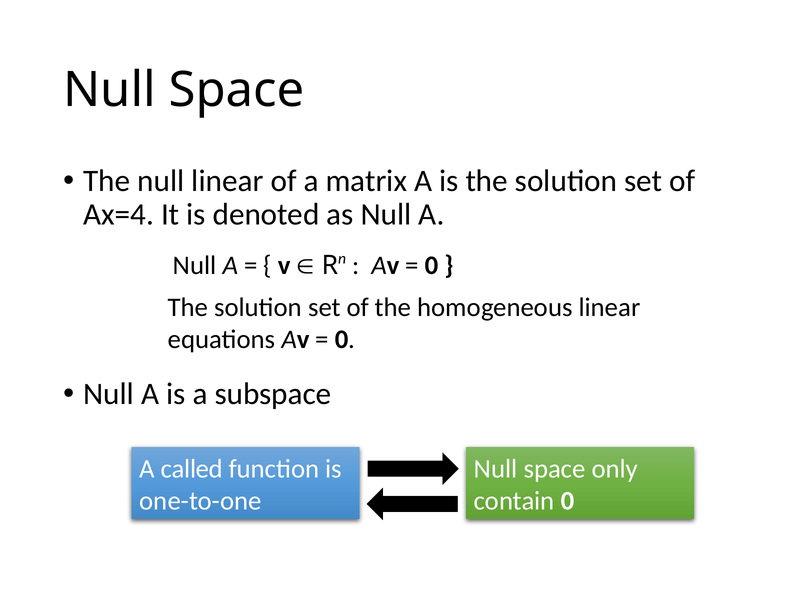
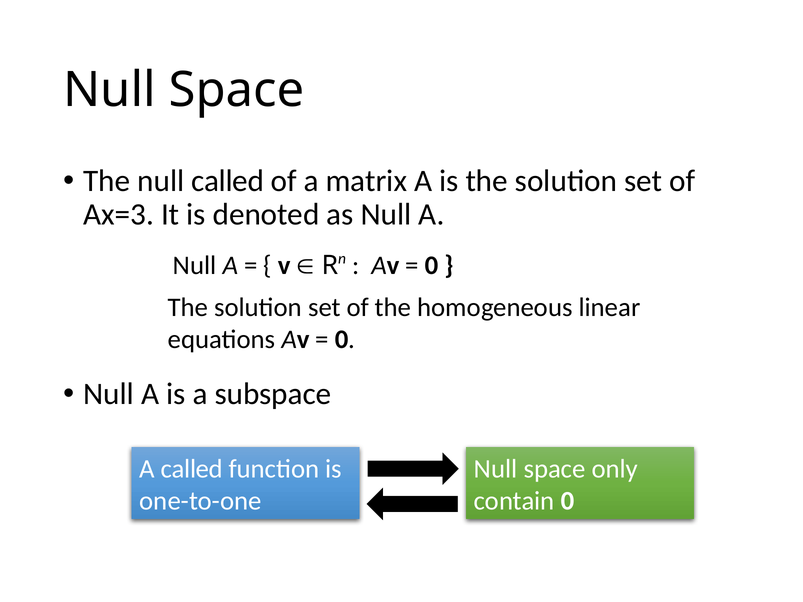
null linear: linear -> called
Ax=4: Ax=4 -> Ax=3
